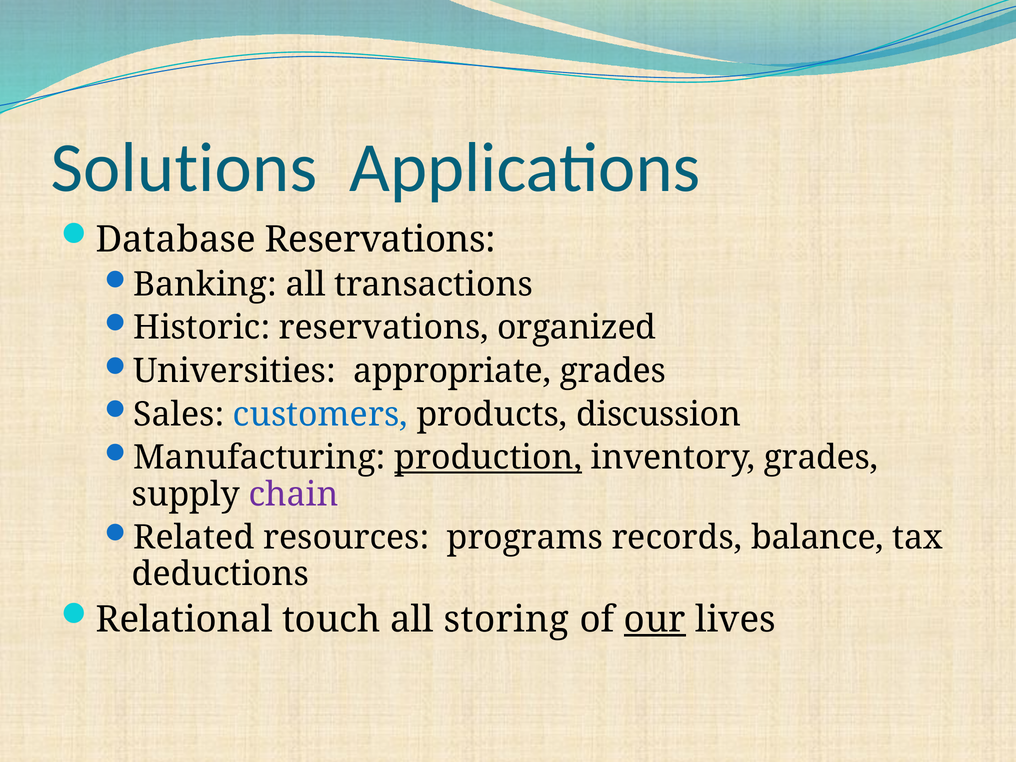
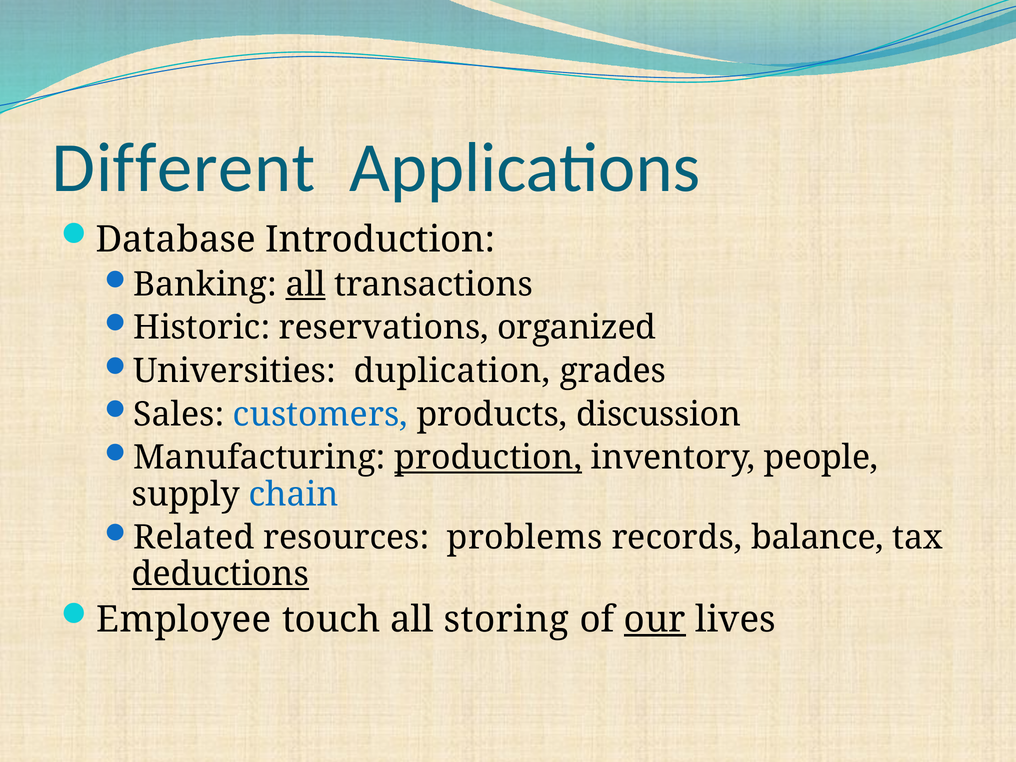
Solutions: Solutions -> Different
Database Reservations: Reservations -> Introduction
all at (306, 284) underline: none -> present
appropriate: appropriate -> duplication
inventory grades: grades -> people
chain colour: purple -> blue
programs: programs -> problems
deductions underline: none -> present
Relational: Relational -> Employee
